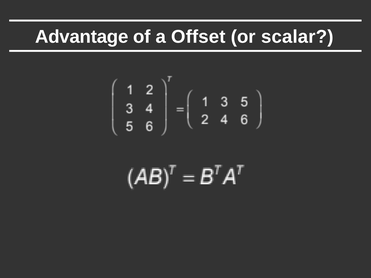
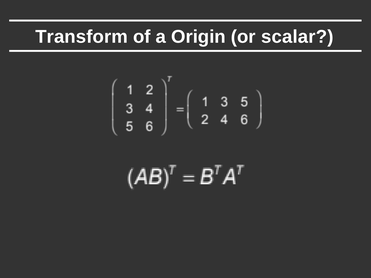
Advantage: Advantage -> Transform
Offset: Offset -> Origin
